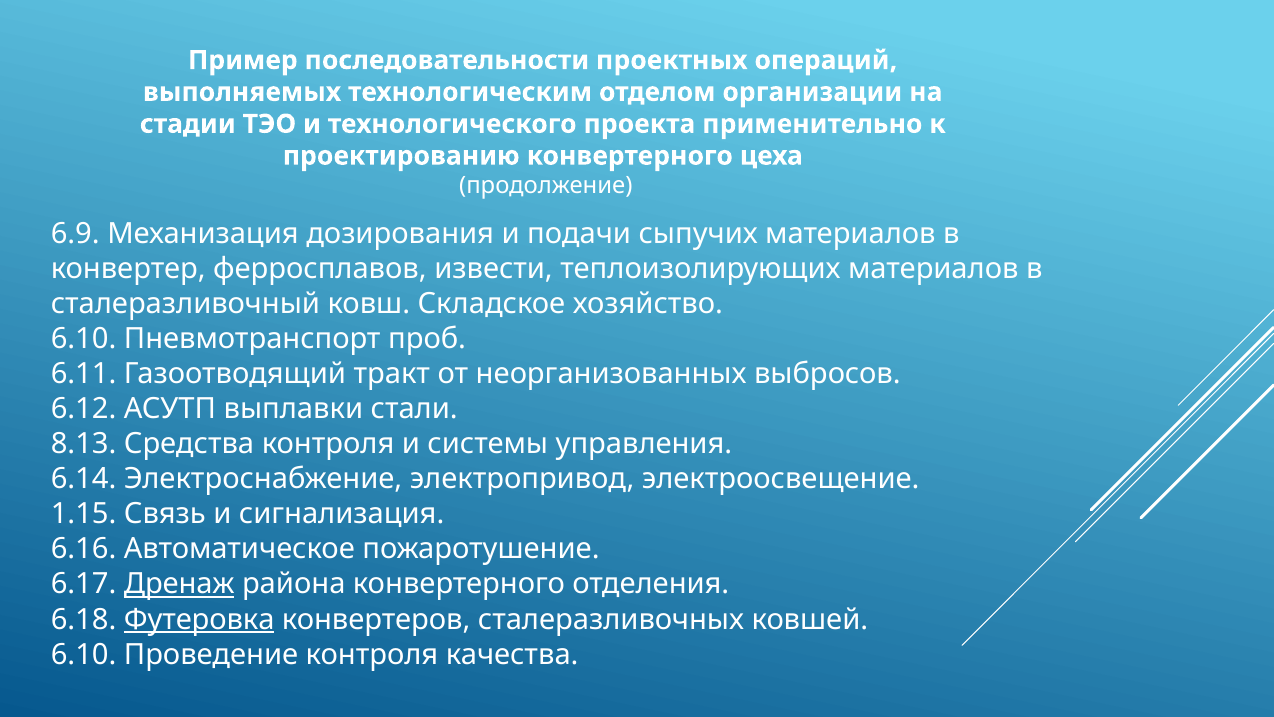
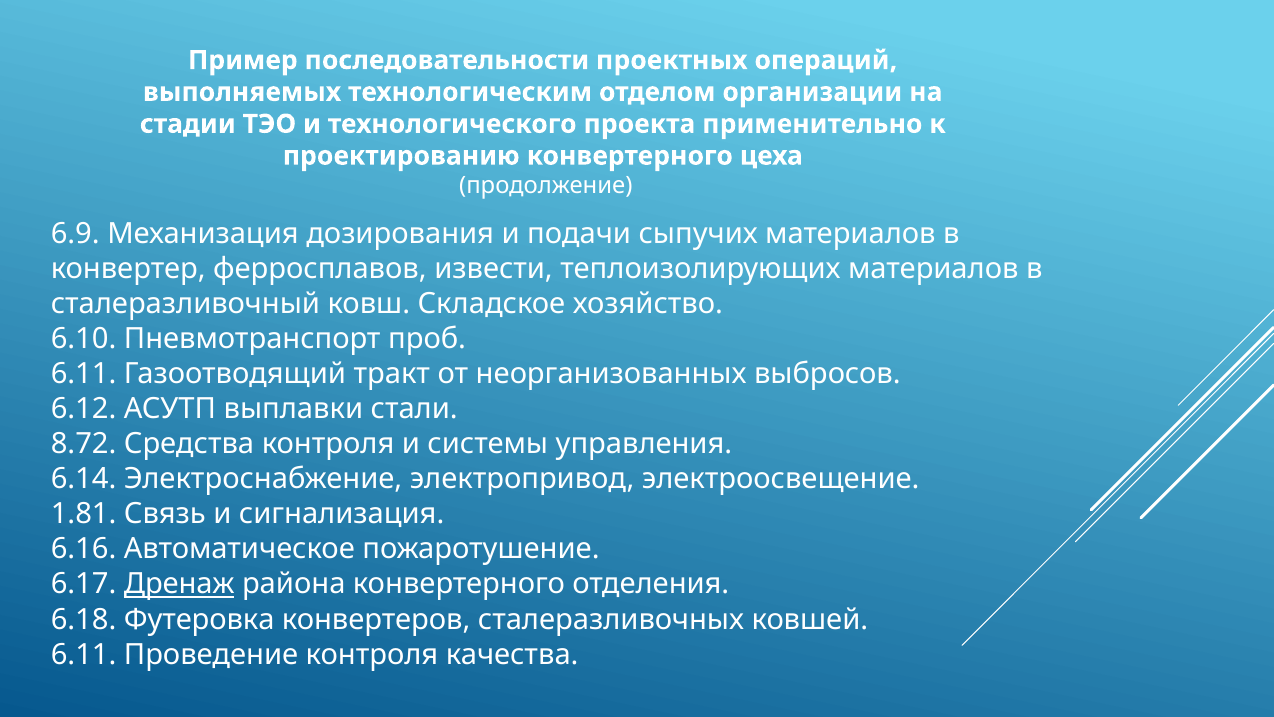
8.13: 8.13 -> 8.72
1.15: 1.15 -> 1.81
Футеровка underline: present -> none
6.10 at (84, 654): 6.10 -> 6.11
